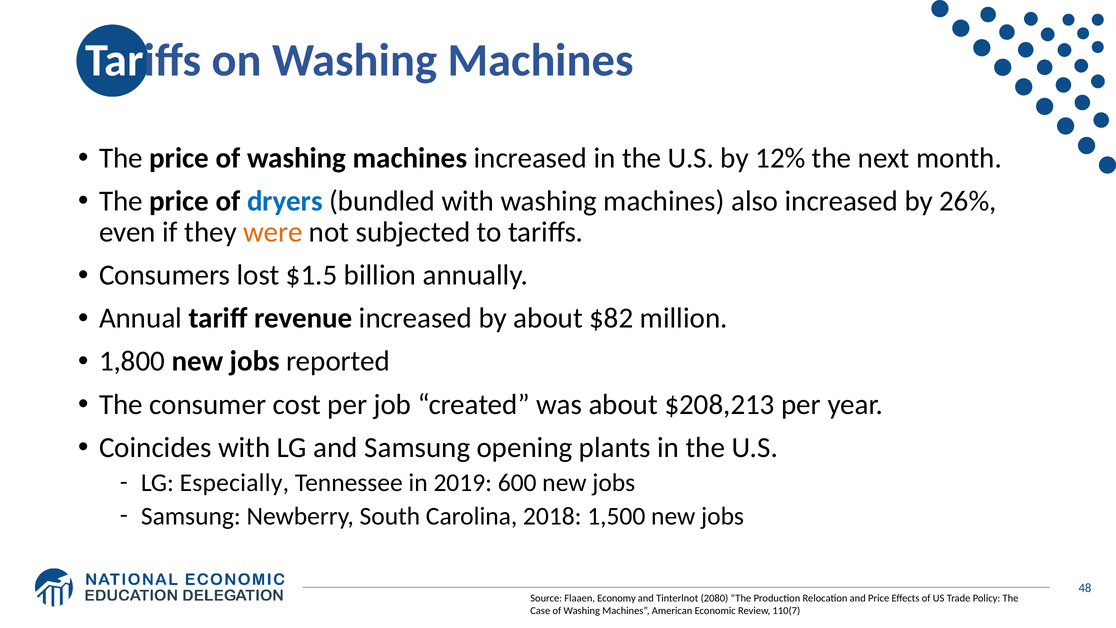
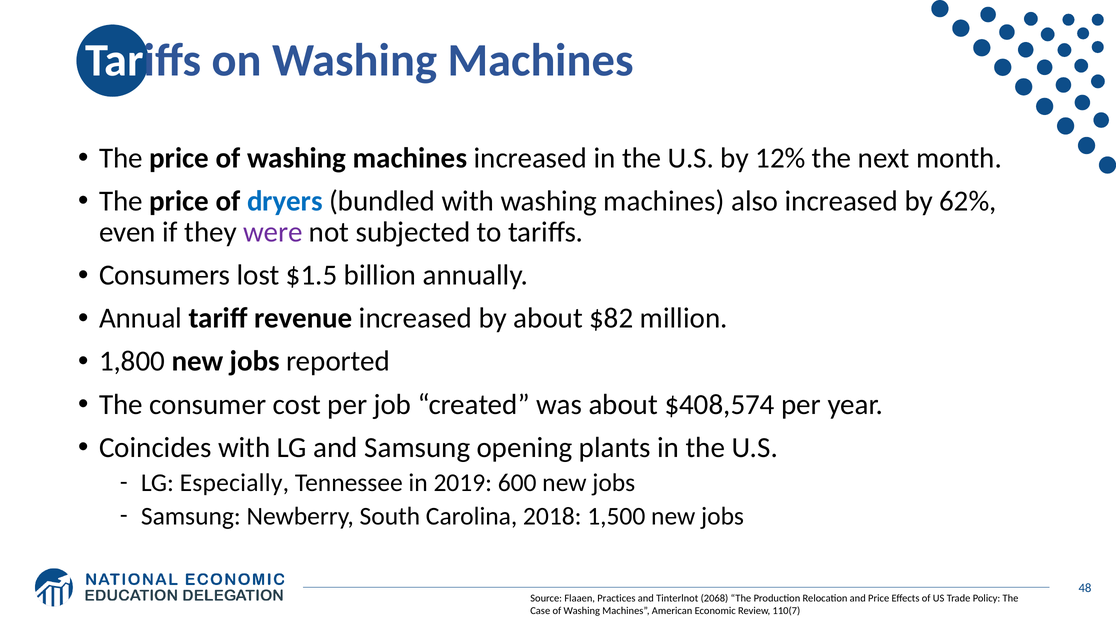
26%: 26% -> 62%
were colour: orange -> purple
$208,213: $208,213 -> $408,574
Economy: Economy -> Practices
2080: 2080 -> 2068
